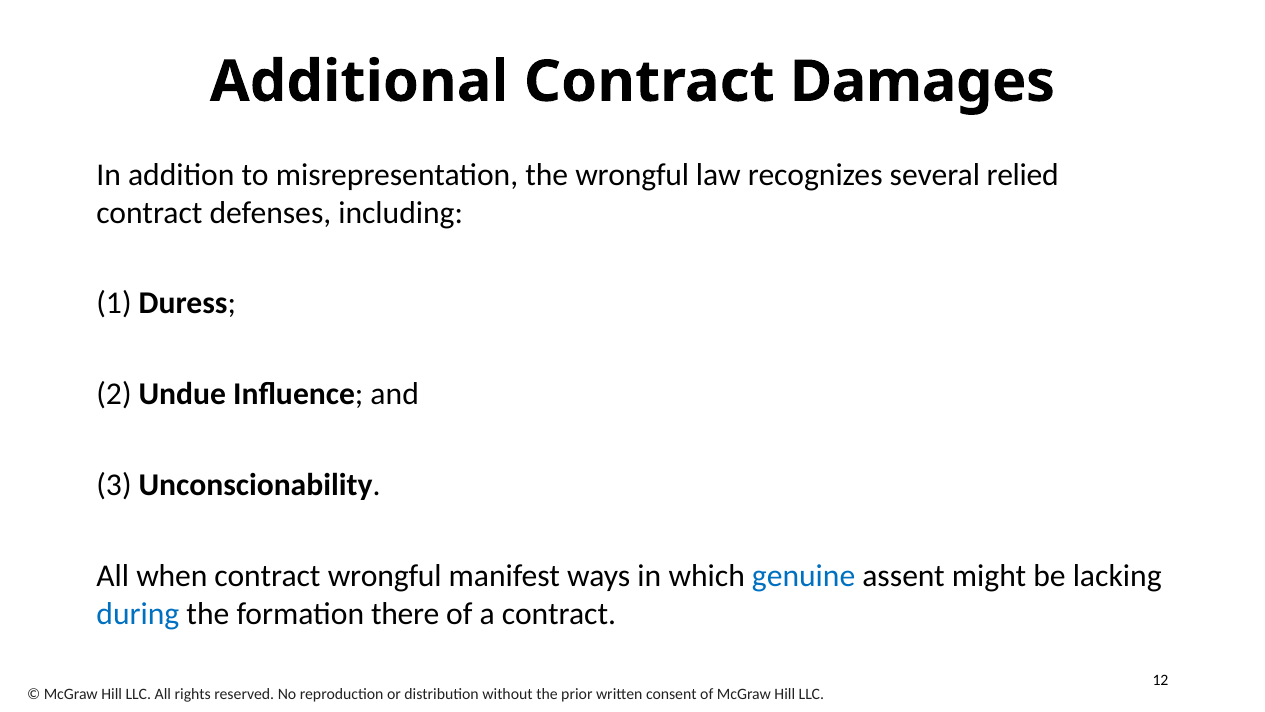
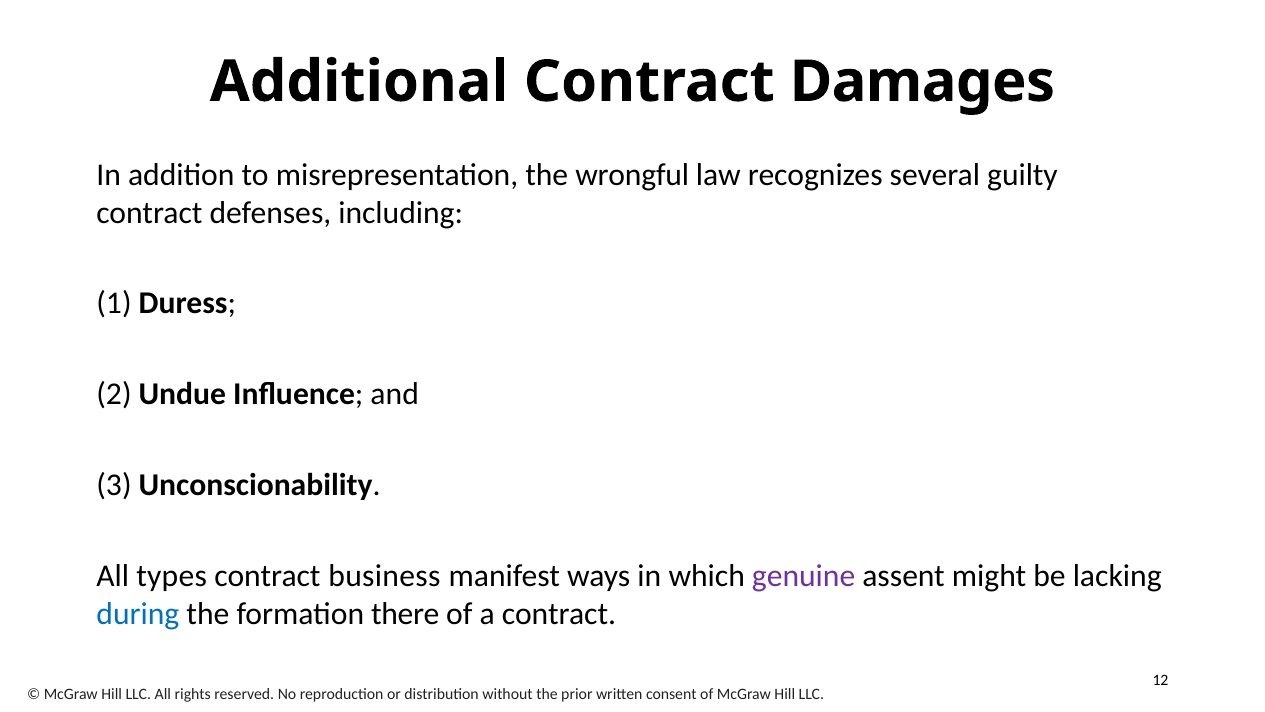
relied: relied -> guilty
when: when -> types
contract wrongful: wrongful -> business
genuine colour: blue -> purple
